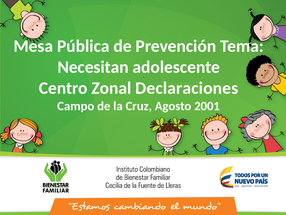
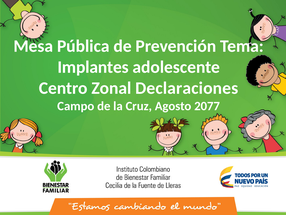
Necesitan: Necesitan -> Implantes
2001: 2001 -> 2077
